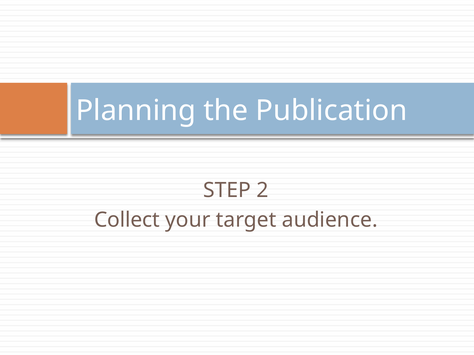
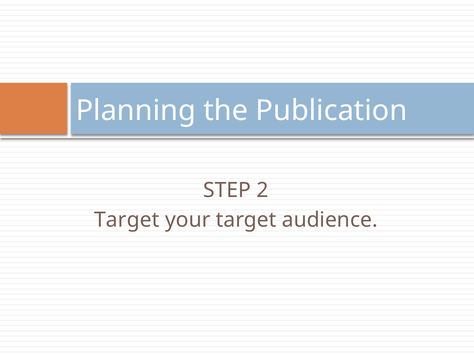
Collect at (127, 220): Collect -> Target
